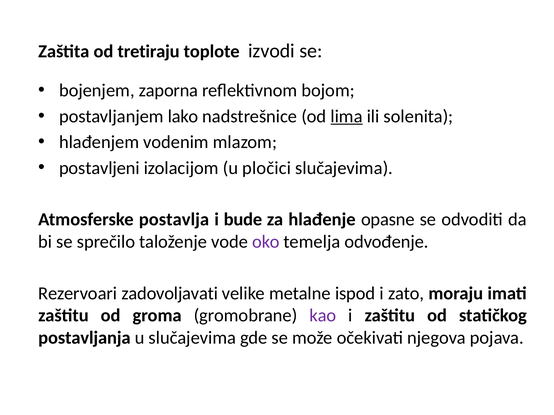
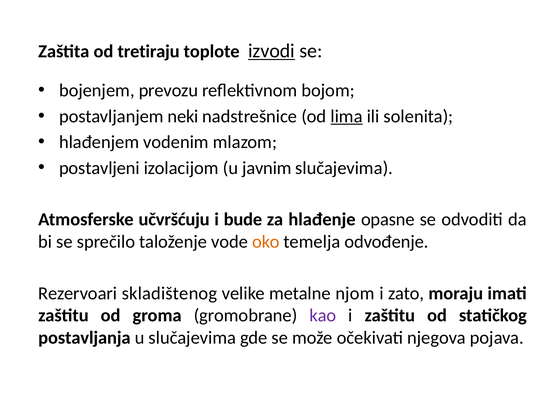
izvodi underline: none -> present
zaporna: zaporna -> prevozu
lako: lako -> neki
pločici: pločici -> javnim
postavlja: postavlja -> učvršćuju
oko colour: purple -> orange
zadovoljavati: zadovoljavati -> skladištenog
ispod: ispod -> njom
